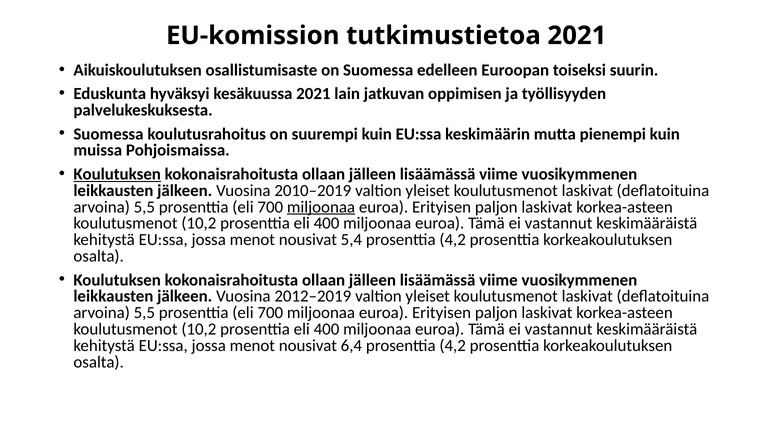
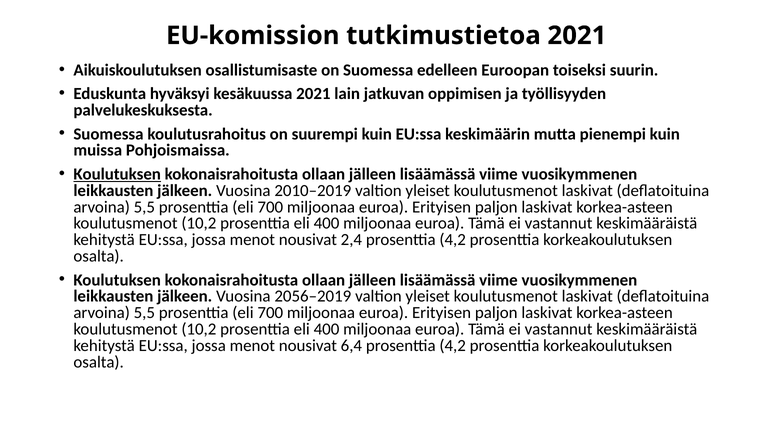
miljoonaa at (321, 207) underline: present -> none
5,4: 5,4 -> 2,4
2012–2019: 2012–2019 -> 2056–2019
